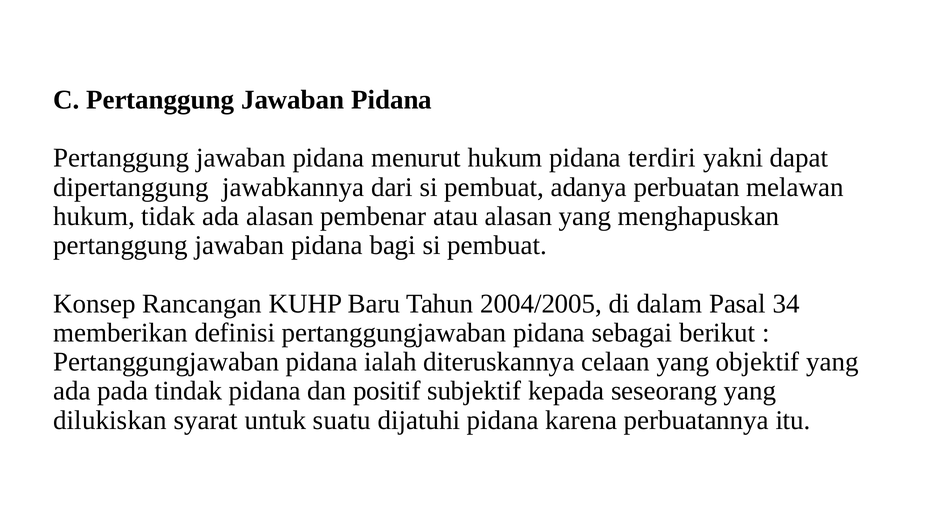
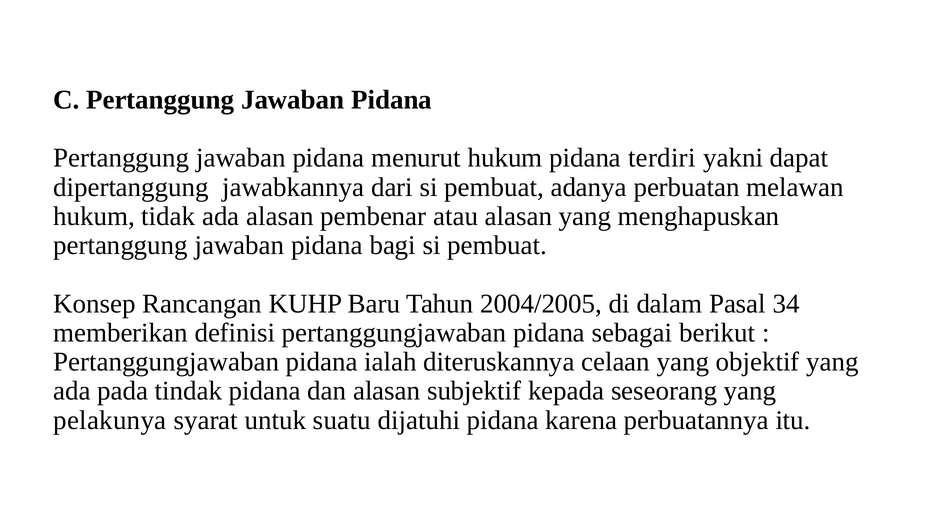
dan positif: positif -> alasan
dilukiskan: dilukiskan -> pelakunya
